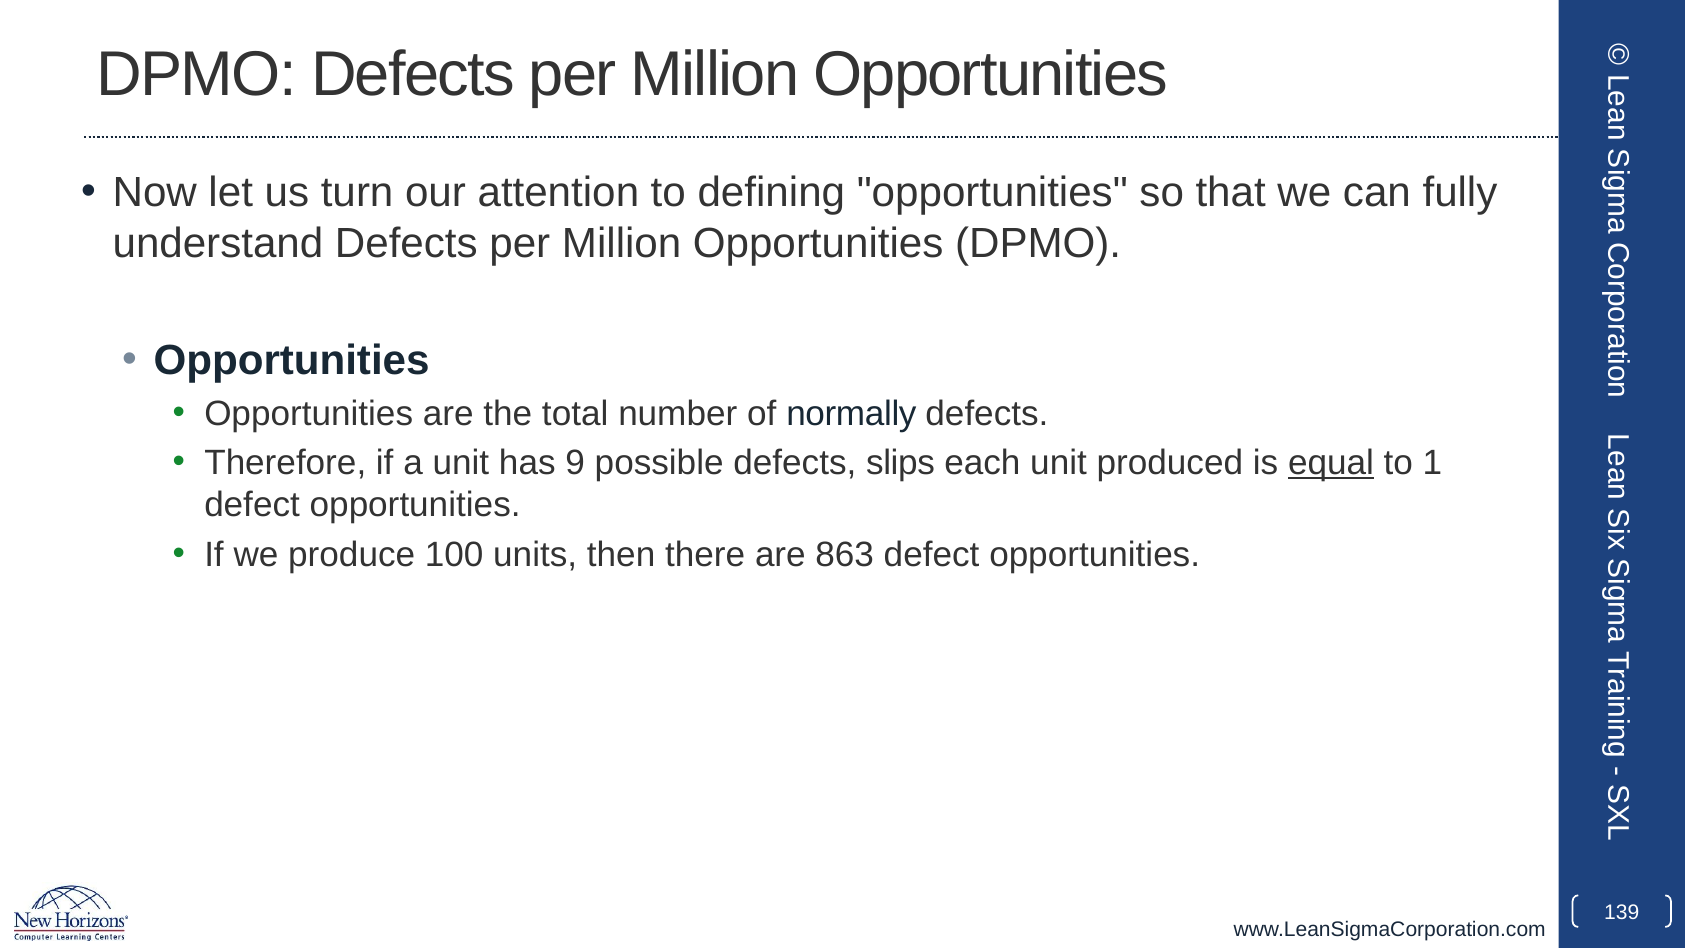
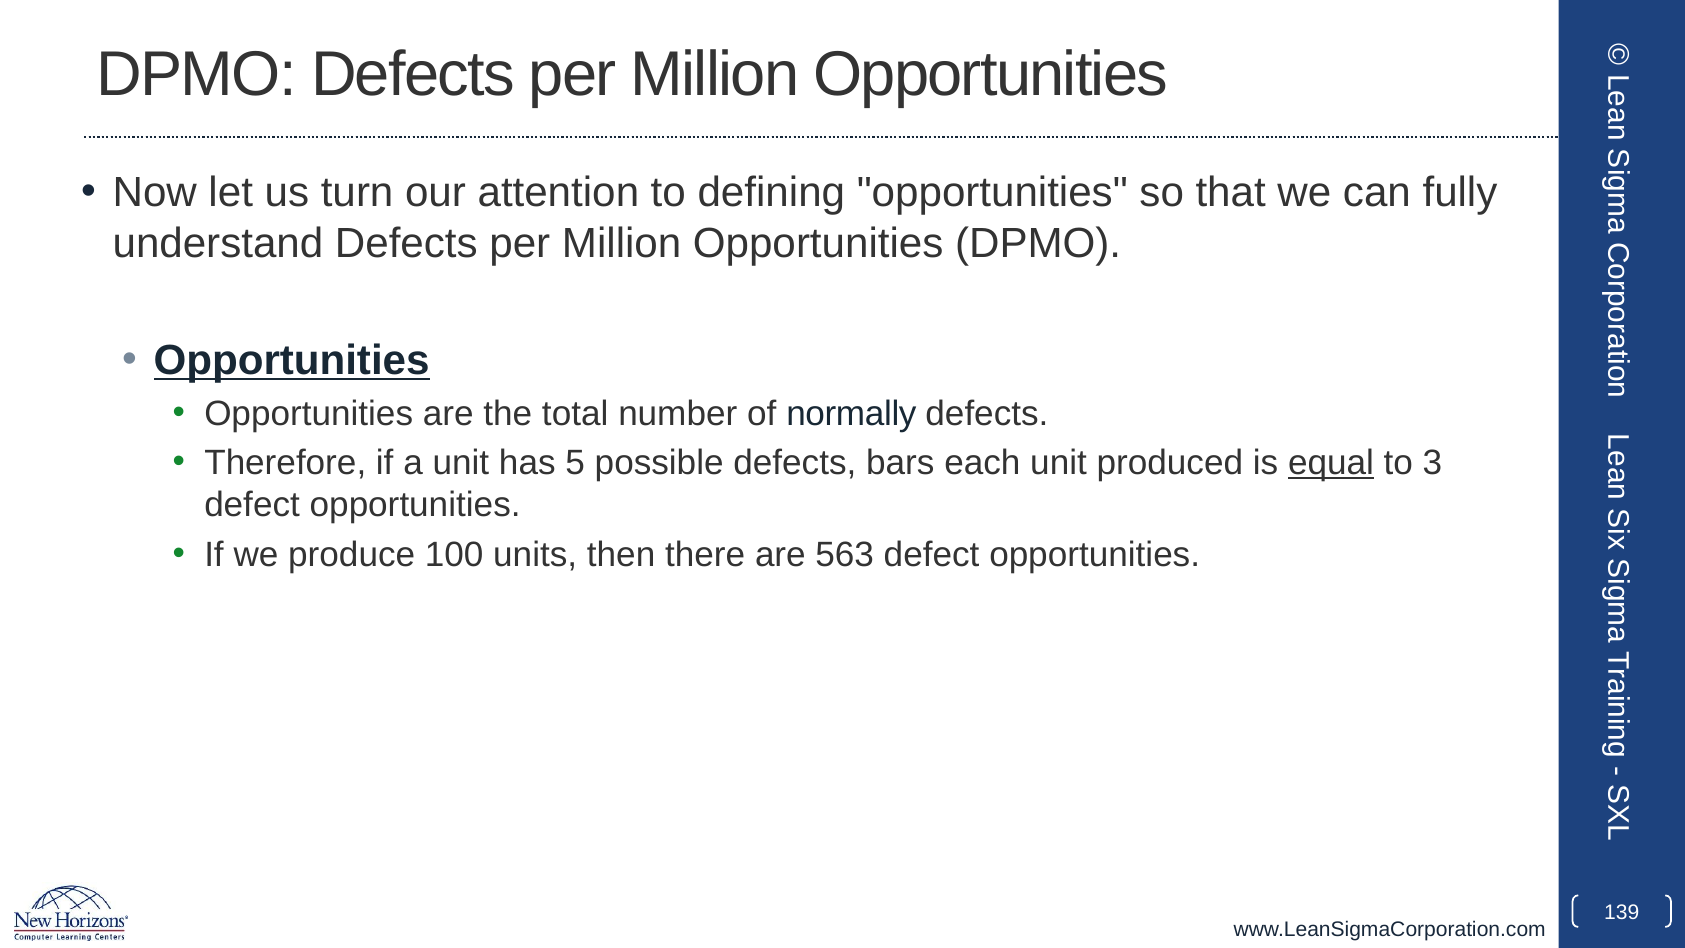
Opportunities at (292, 361) underline: none -> present
9: 9 -> 5
slips: slips -> bars
1: 1 -> 3
863: 863 -> 563
